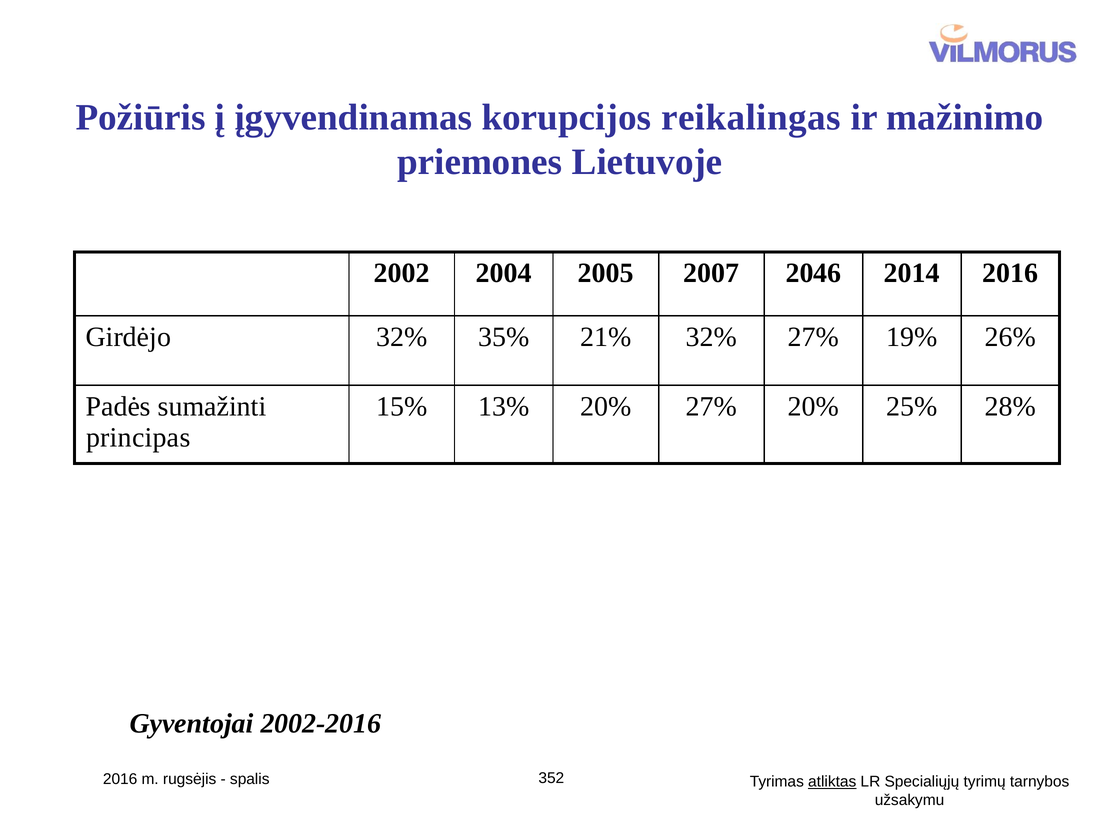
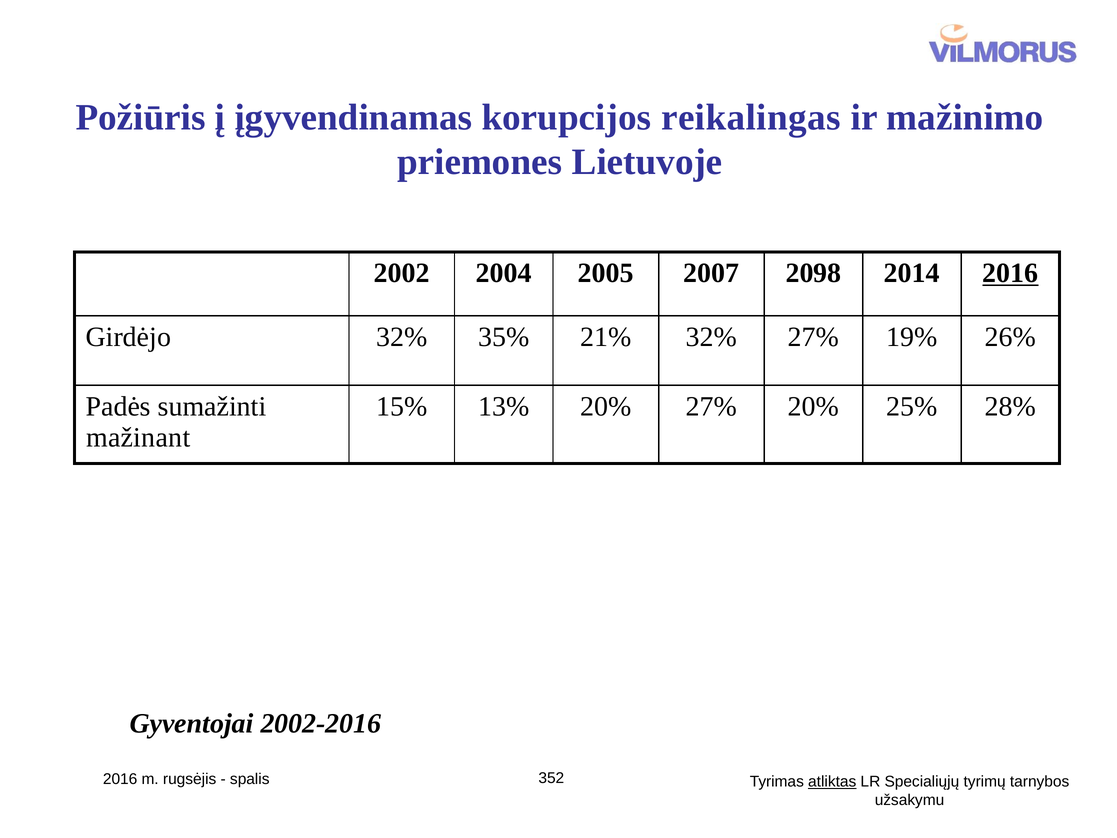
2046: 2046 -> 2098
2016 at (1010, 273) underline: none -> present
principas: principas -> mažinant
